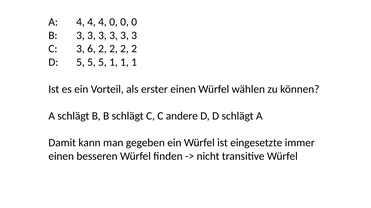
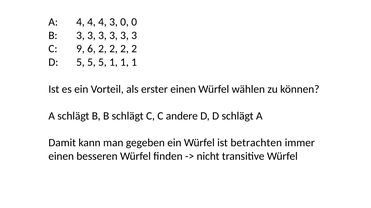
4 0: 0 -> 3
C 3: 3 -> 9
eingesetzte: eingesetzte -> betrachten
